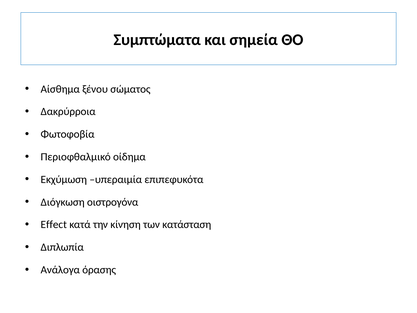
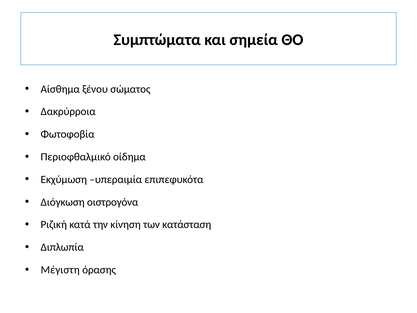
Effect: Effect -> Ριζική
Ανάλογα: Ανάλογα -> Μέγιστη
